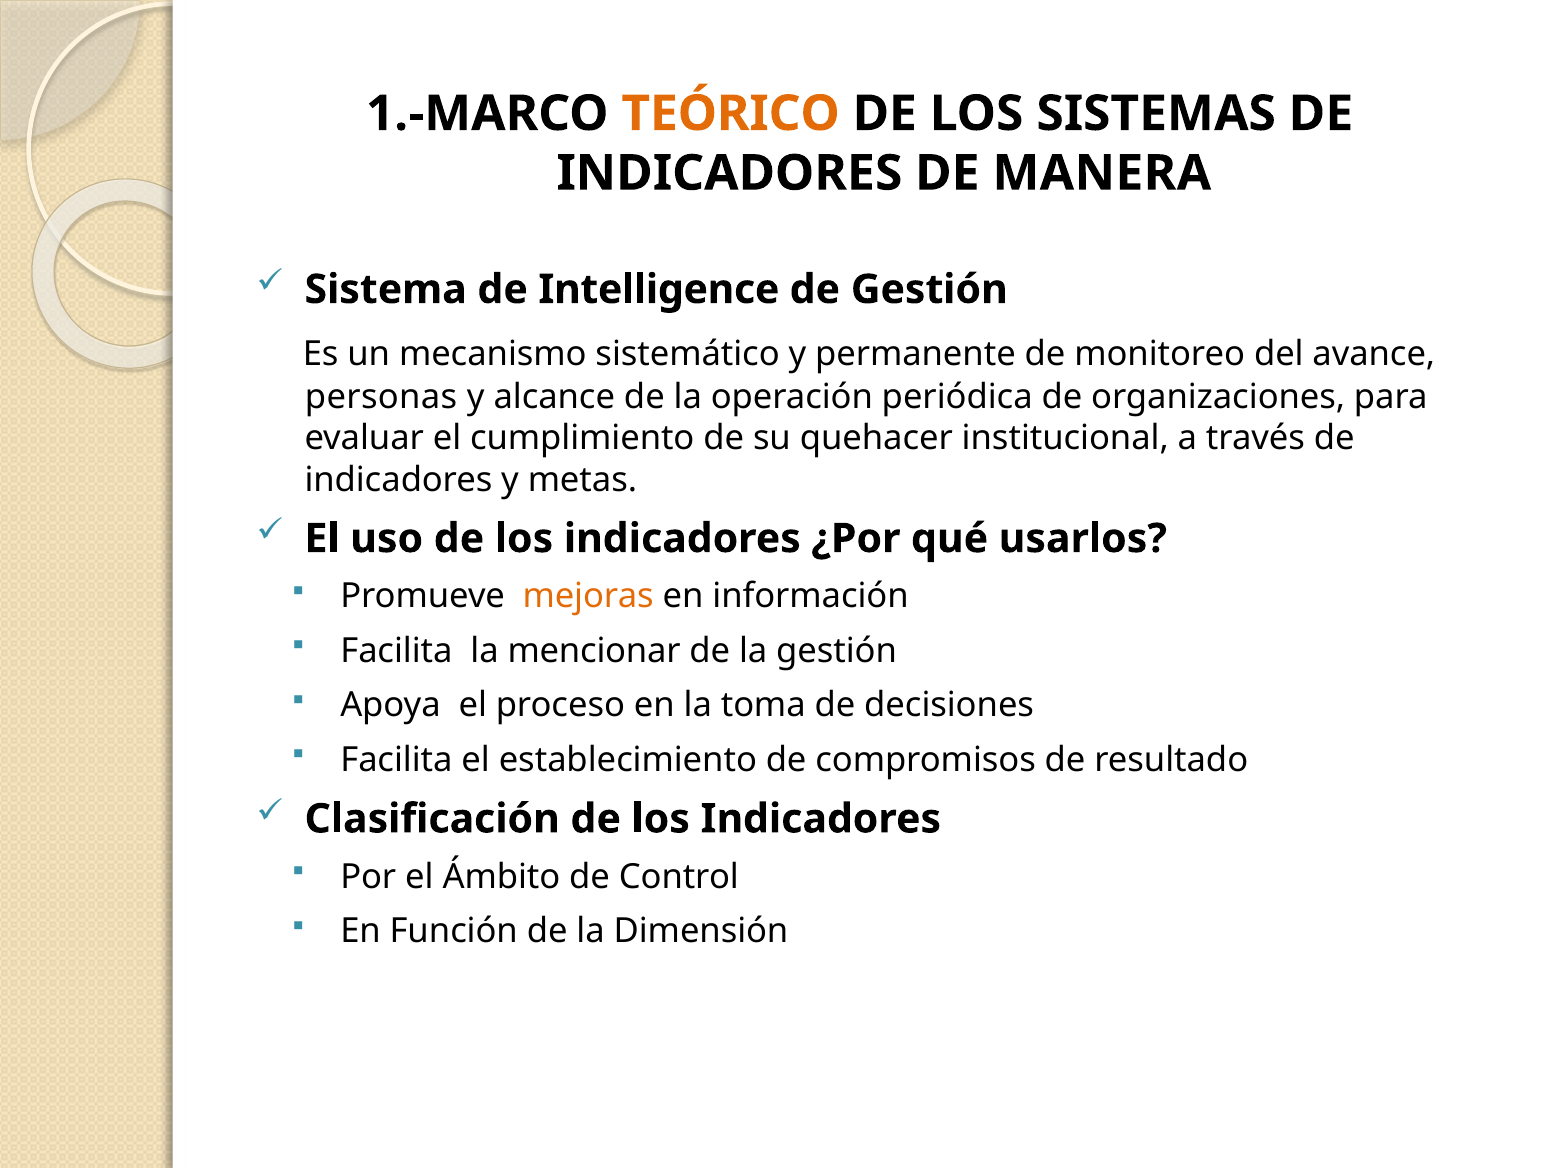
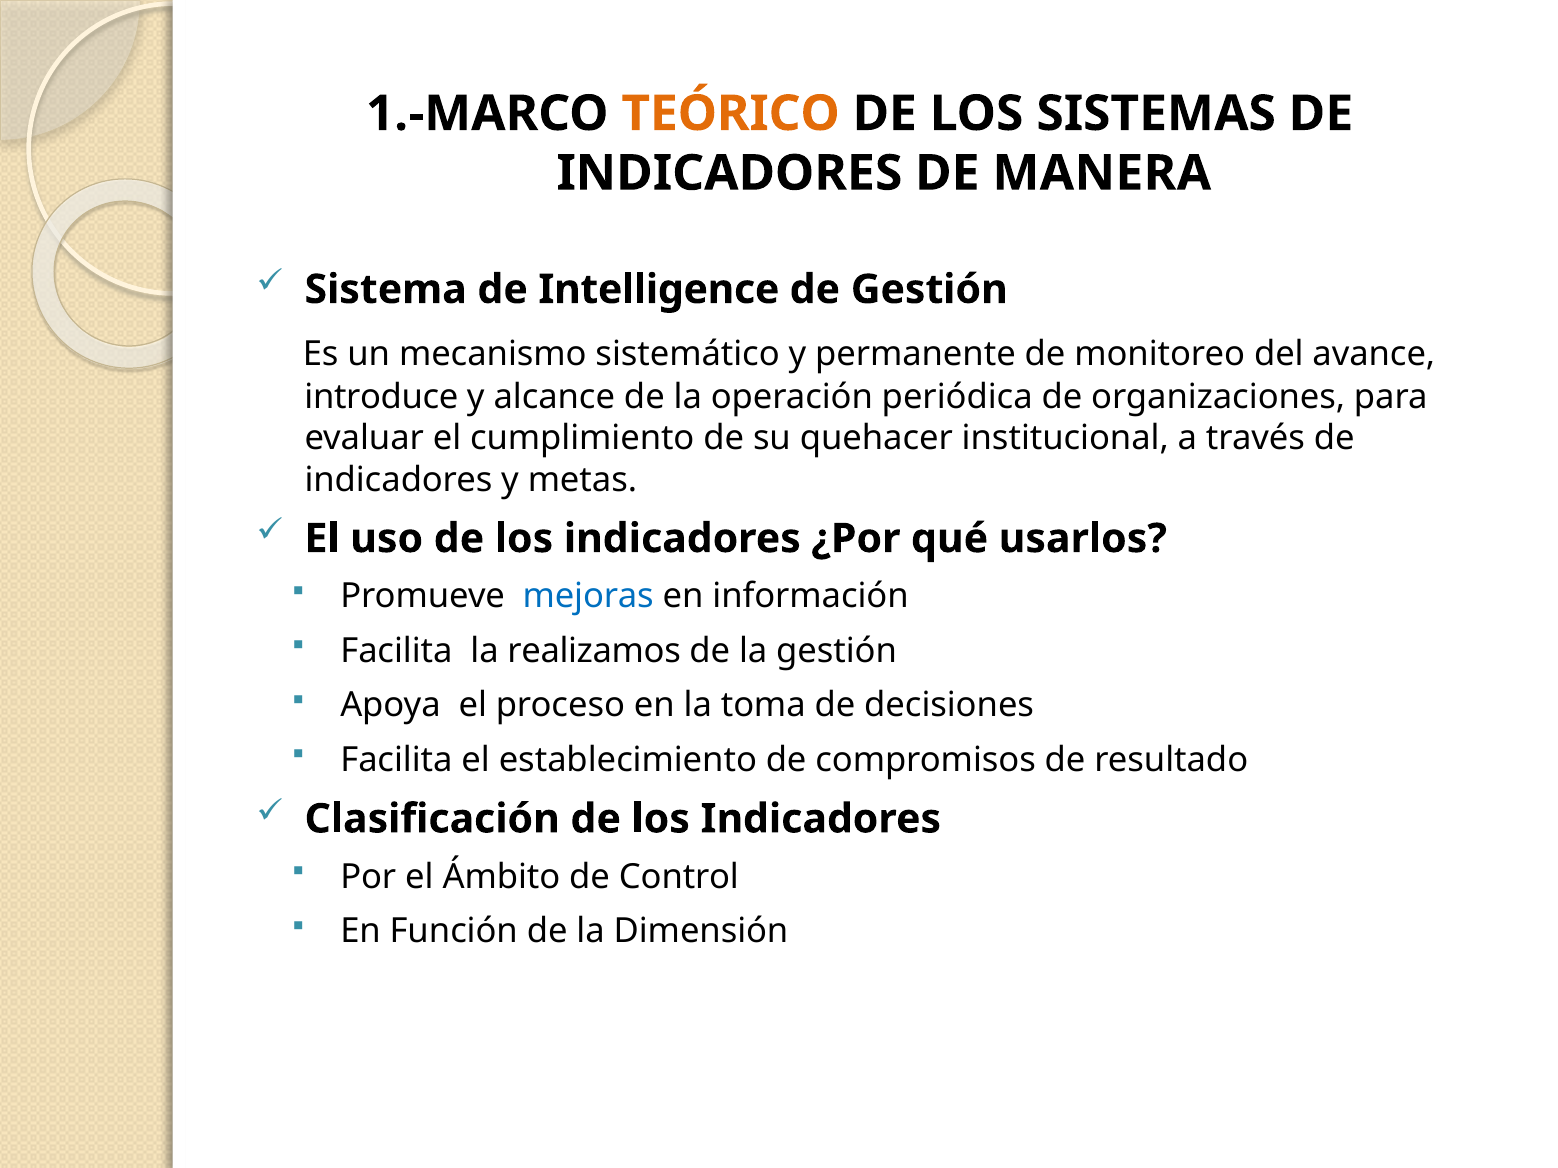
personas: personas -> introduce
mejoras colour: orange -> blue
mencionar: mencionar -> realizamos
